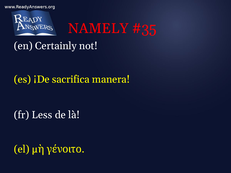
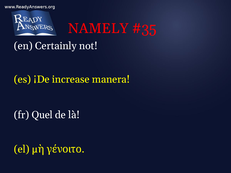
sacrifica: sacrifica -> increase
Less: Less -> Quel
